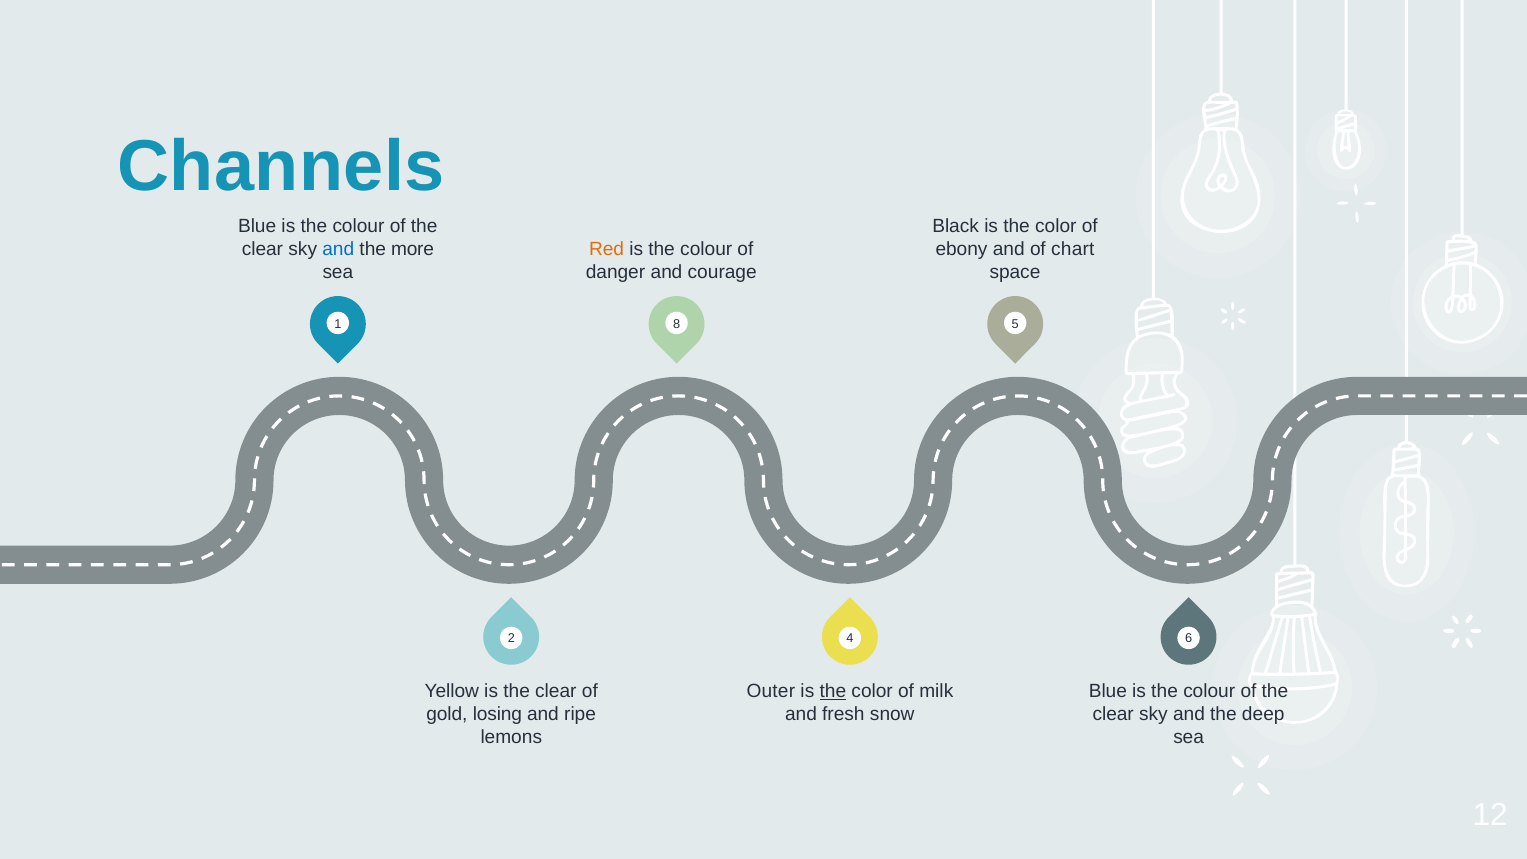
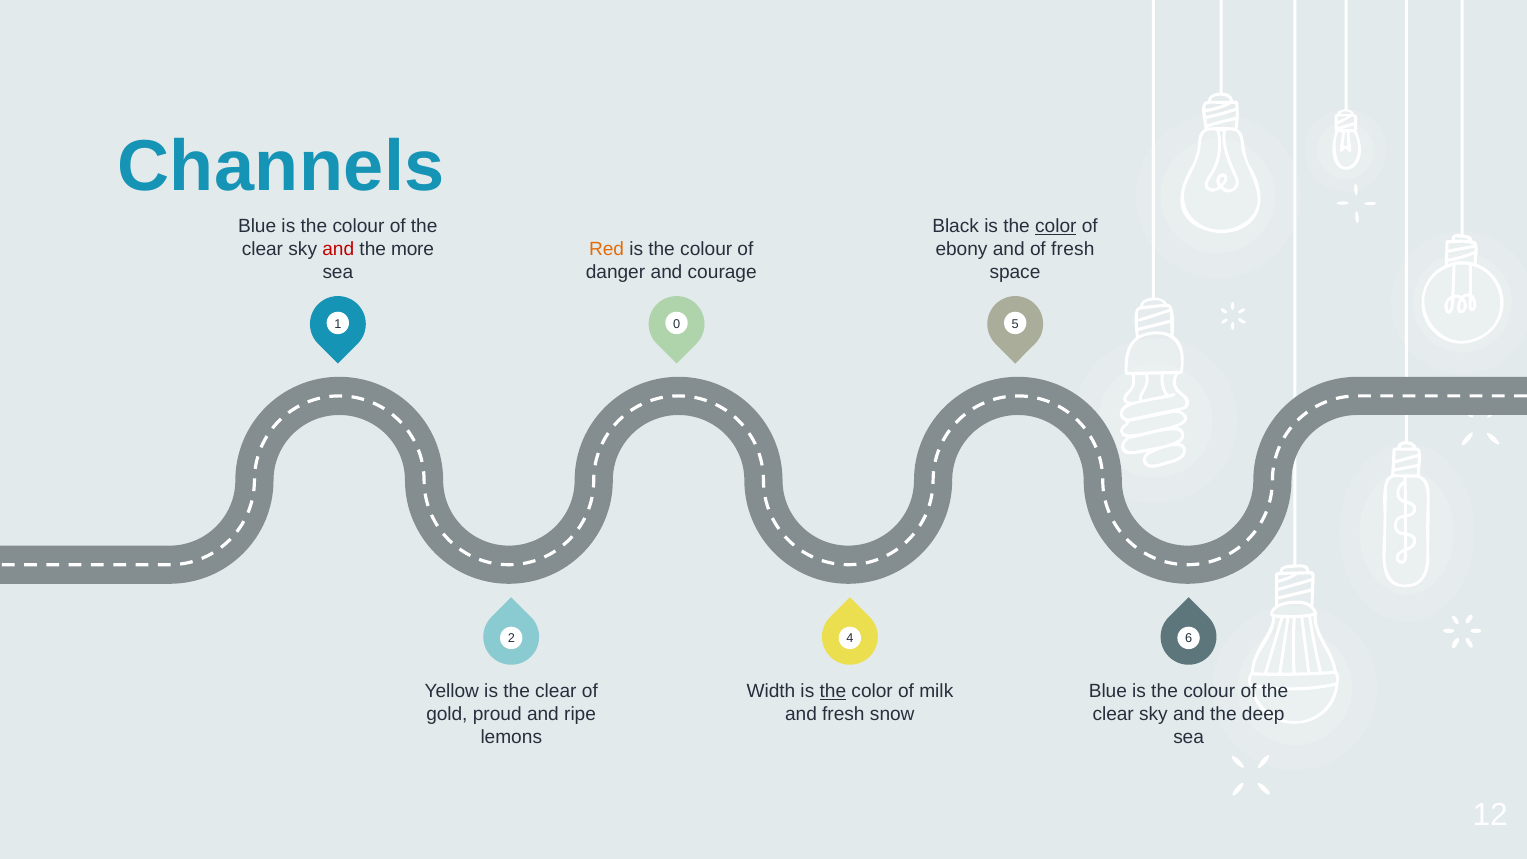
color at (1056, 226) underline: none -> present
and at (338, 249) colour: blue -> red
of chart: chart -> fresh
8: 8 -> 0
Outer: Outer -> Width
losing: losing -> proud
